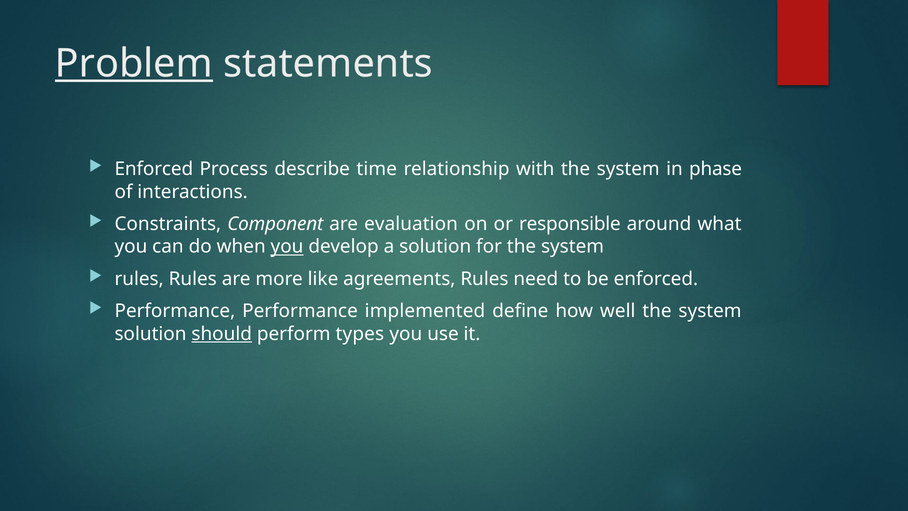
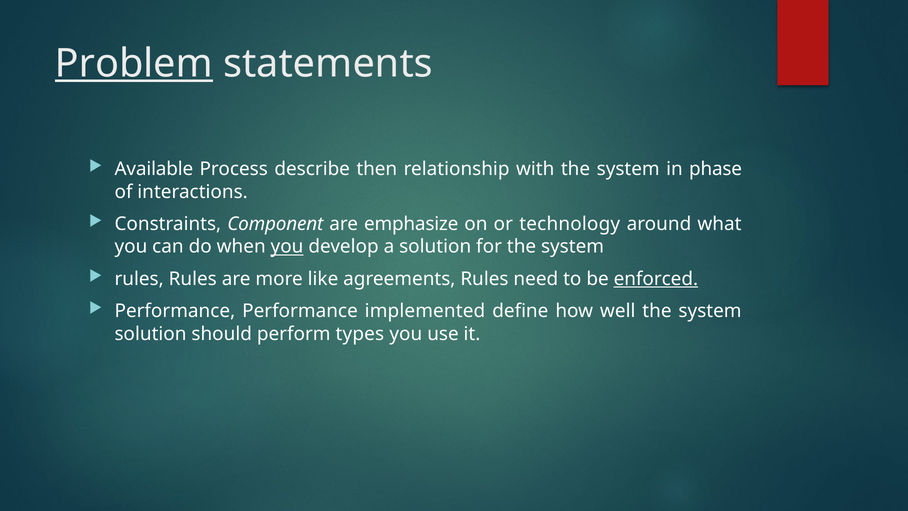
Enforced at (154, 169): Enforced -> Available
time: time -> then
evaluation: evaluation -> emphasize
responsible: responsible -> technology
enforced at (656, 279) underline: none -> present
should underline: present -> none
